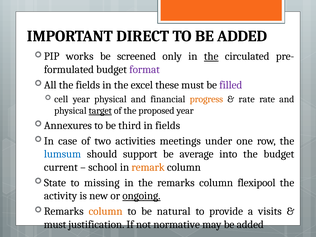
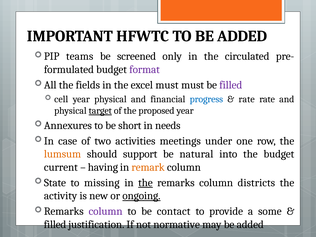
DIRECT: DIRECT -> HFWTC
works: works -> teams
the at (211, 56) underline: present -> none
excel these: these -> must
progress colour: orange -> blue
third: third -> short
in fields: fields -> needs
lumsum colour: blue -> orange
average: average -> natural
school: school -> having
the at (145, 183) underline: none -> present
flexipool: flexipool -> districts
column at (106, 211) colour: orange -> purple
natural: natural -> contact
visits: visits -> some
must at (55, 224): must -> filled
